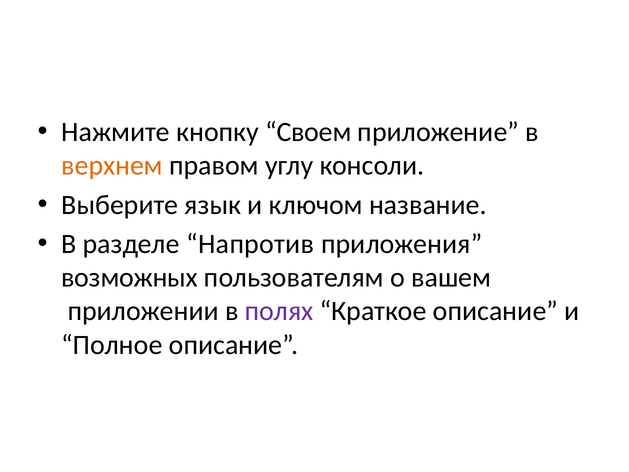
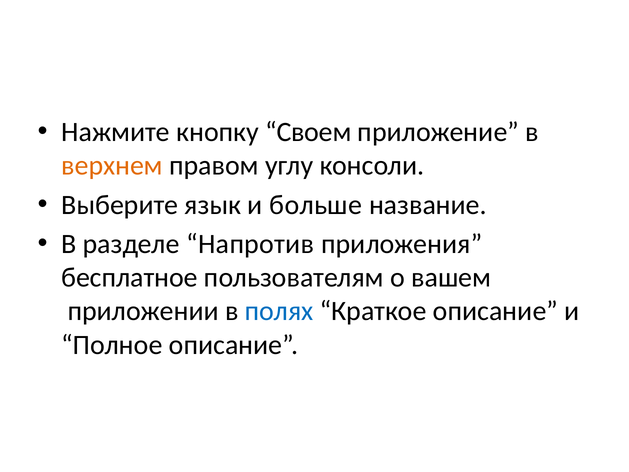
ключом: ключом -> больше
возможных: возможных -> бесплатное
полях colour: purple -> blue
